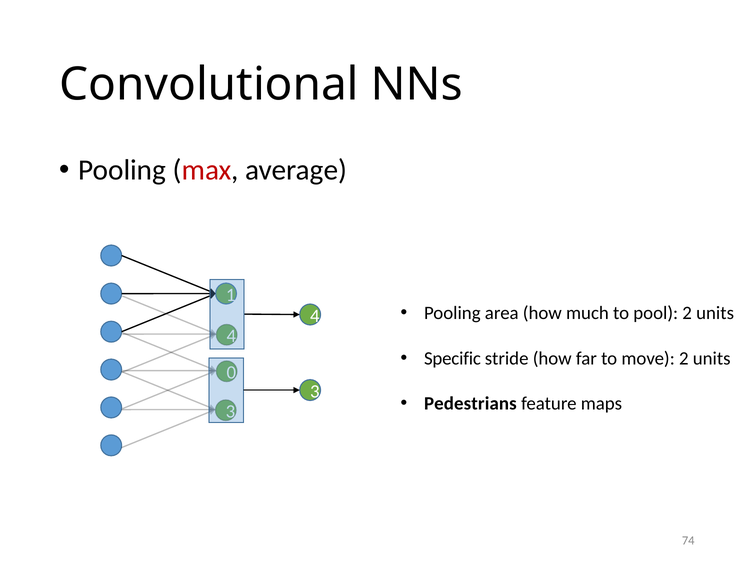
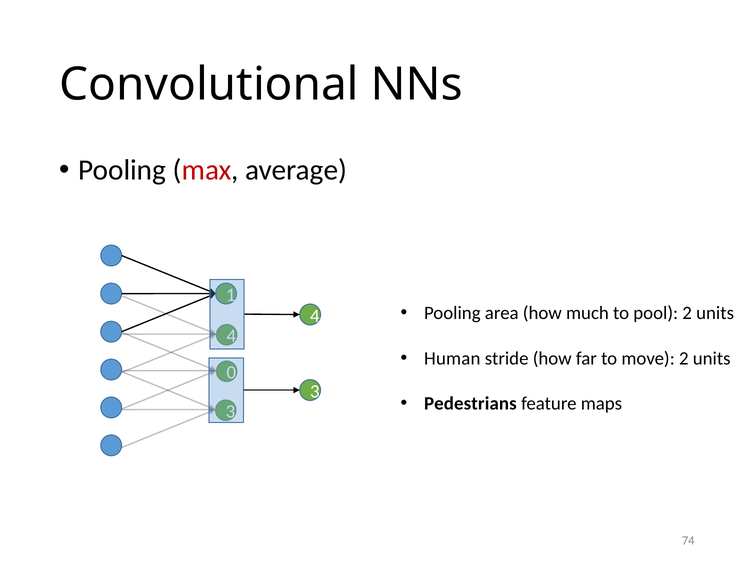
Specific: Specific -> Human
